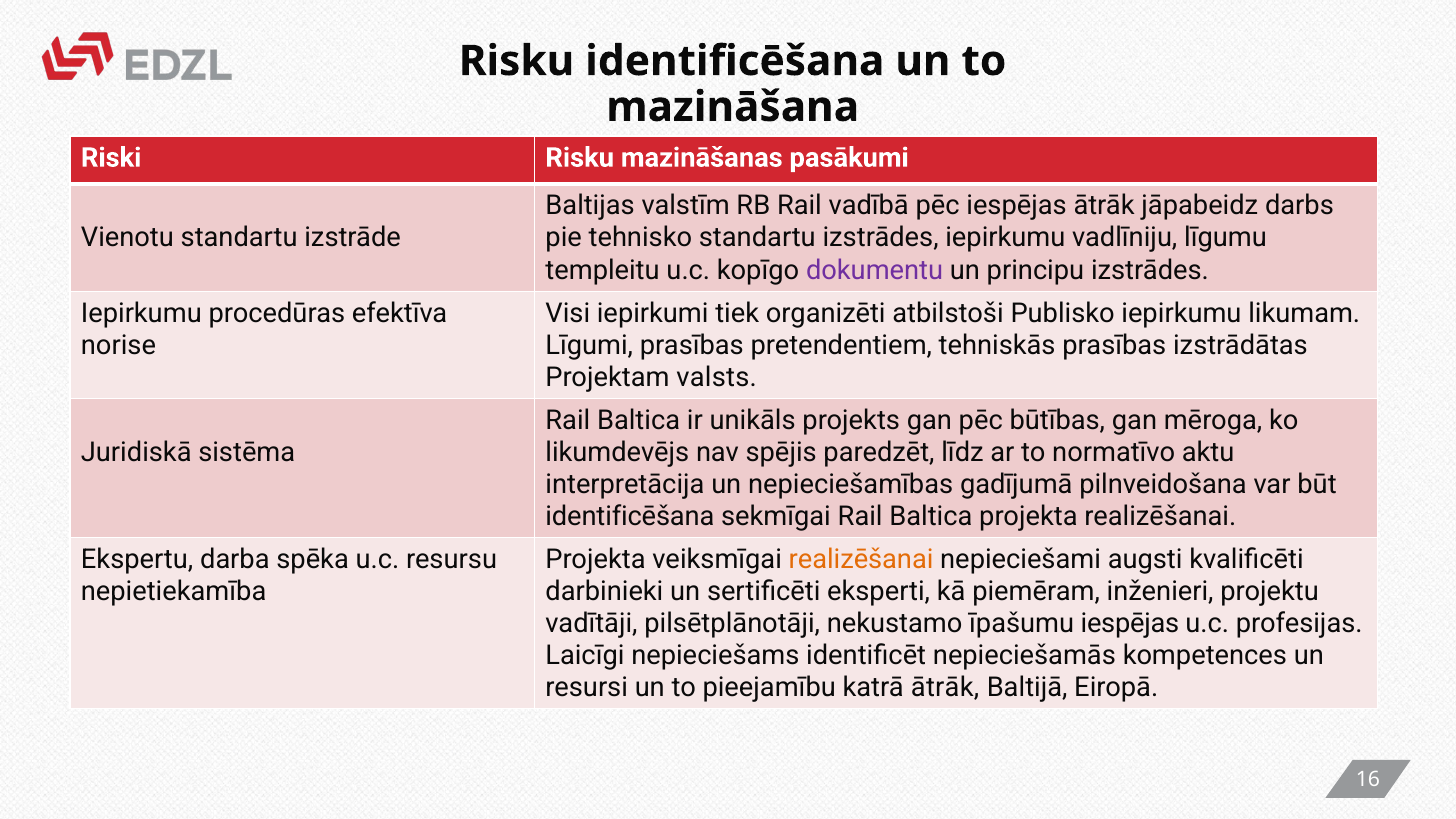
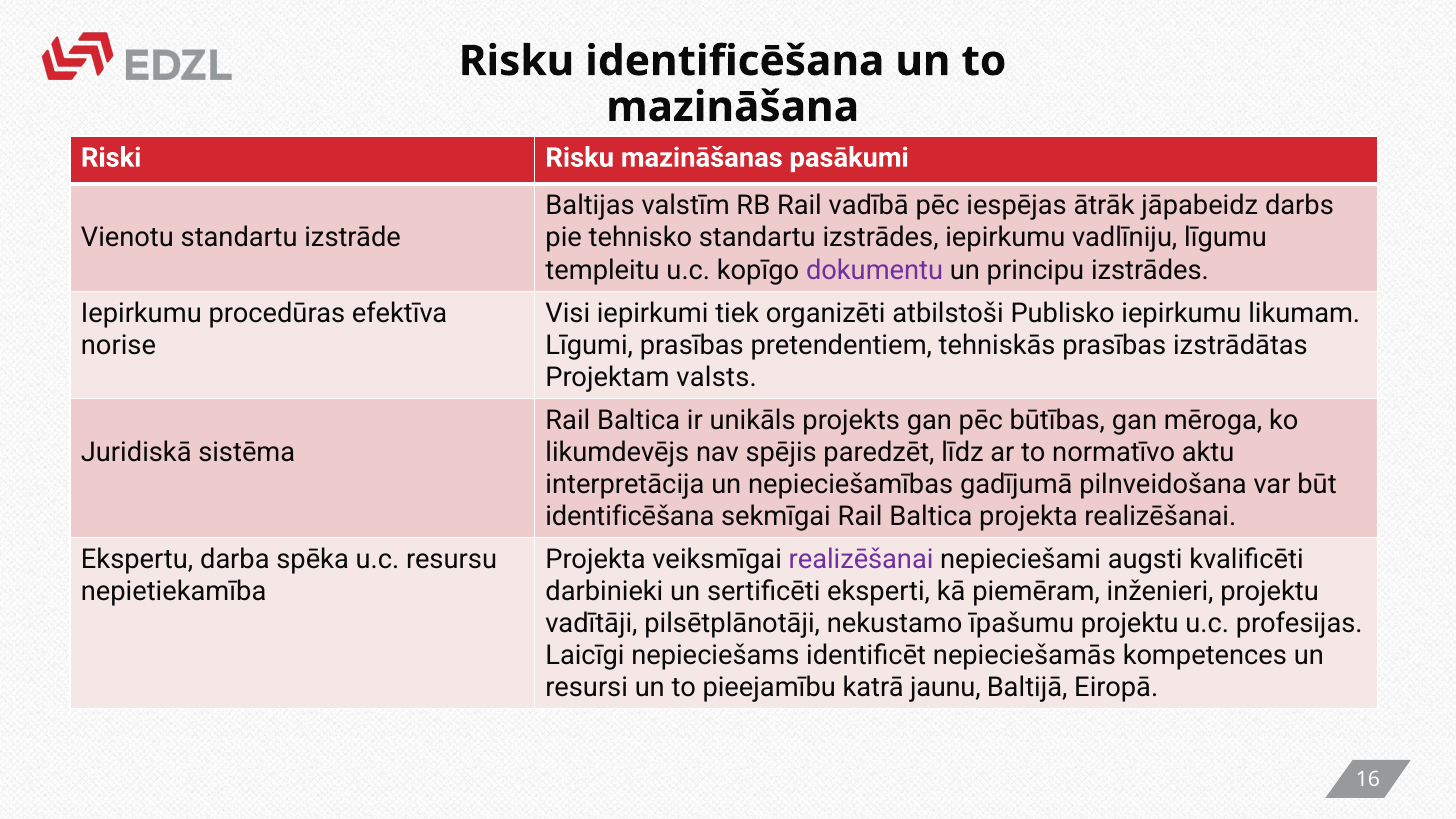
realizēšanai at (861, 559) colour: orange -> purple
īpašumu iespējas: iespējas -> projektu
katrā ātrāk: ātrāk -> jaunu
